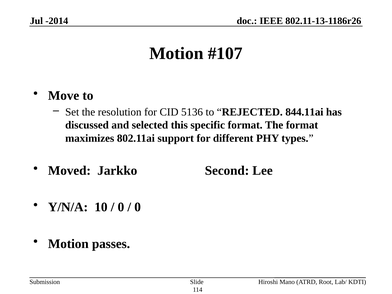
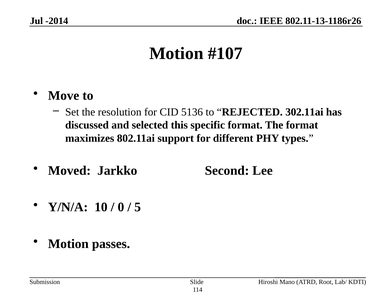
844.11ai: 844.11ai -> 302.11ai
0 at (138, 207): 0 -> 5
